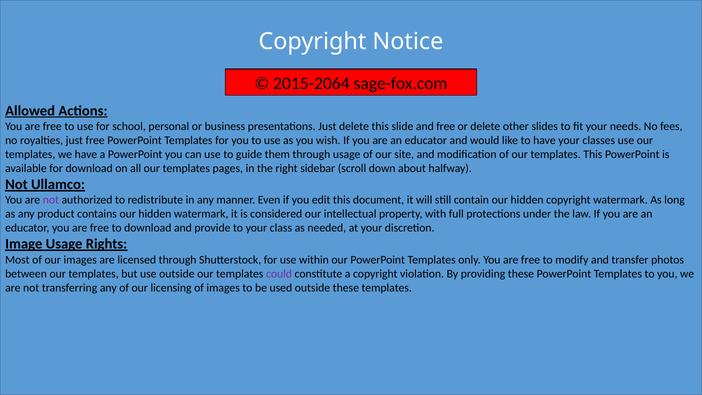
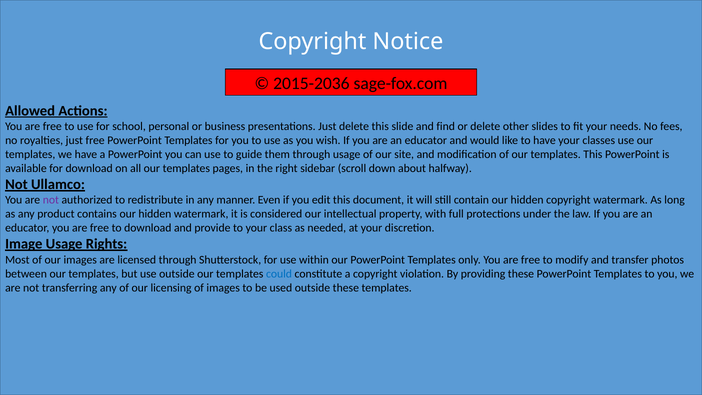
2015-2064: 2015-2064 -> 2015-2036
and free: free -> find
could colour: purple -> blue
